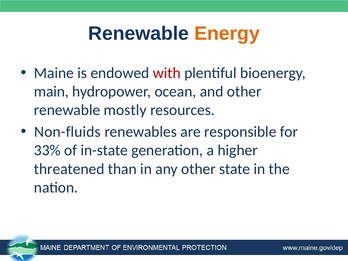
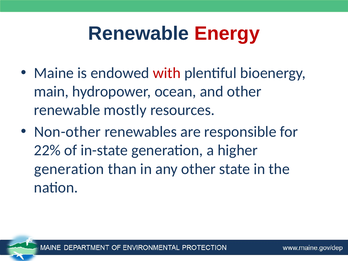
Energy colour: orange -> red
Non-fluids: Non-fluids -> Non-other
33%: 33% -> 22%
threatened at (69, 169): threatened -> generation
